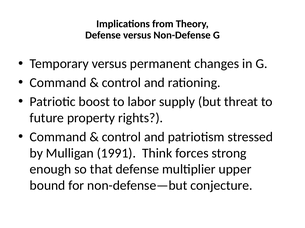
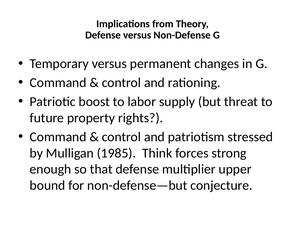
1991: 1991 -> 1985
